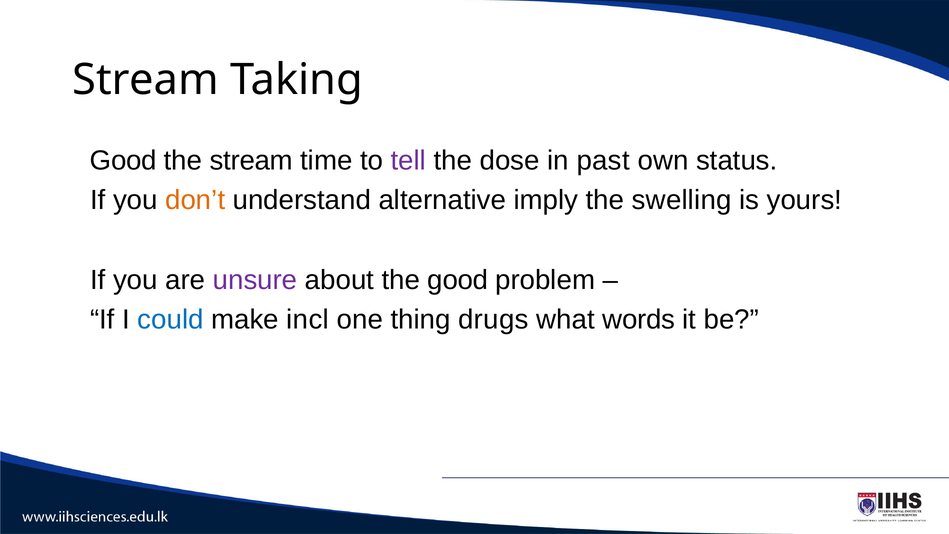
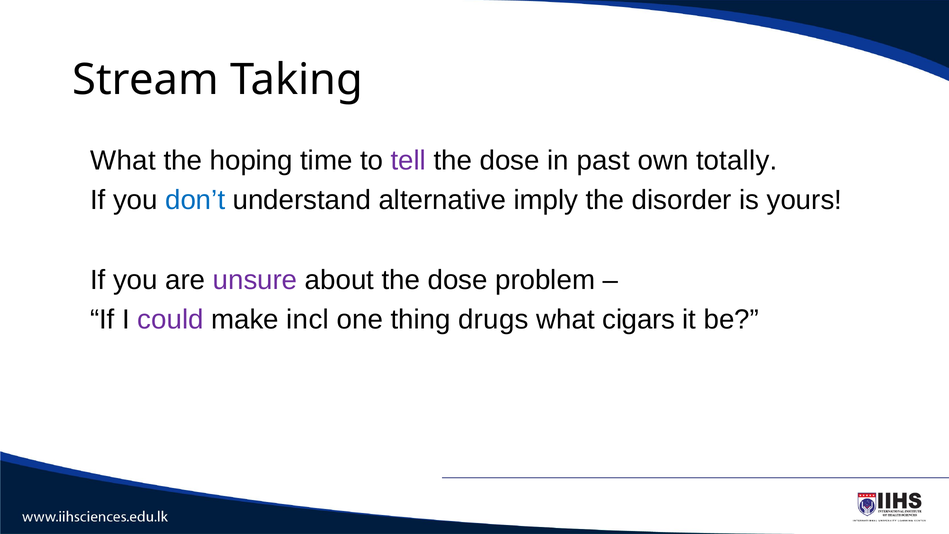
Good at (123, 160): Good -> What
the stream: stream -> hoping
status: status -> totally
don’t colour: orange -> blue
swelling: swelling -> disorder
about the good: good -> dose
could colour: blue -> purple
words: words -> cigars
